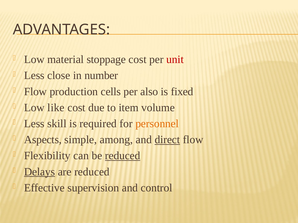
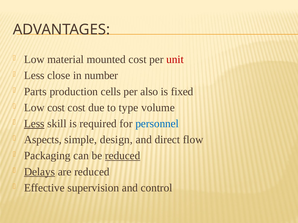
stoppage: stoppage -> mounted
Flow at (35, 92): Flow -> Parts
Low like: like -> cost
item: item -> type
Less at (34, 124) underline: none -> present
personnel colour: orange -> blue
among: among -> design
direct underline: present -> none
Flexibility: Flexibility -> Packaging
